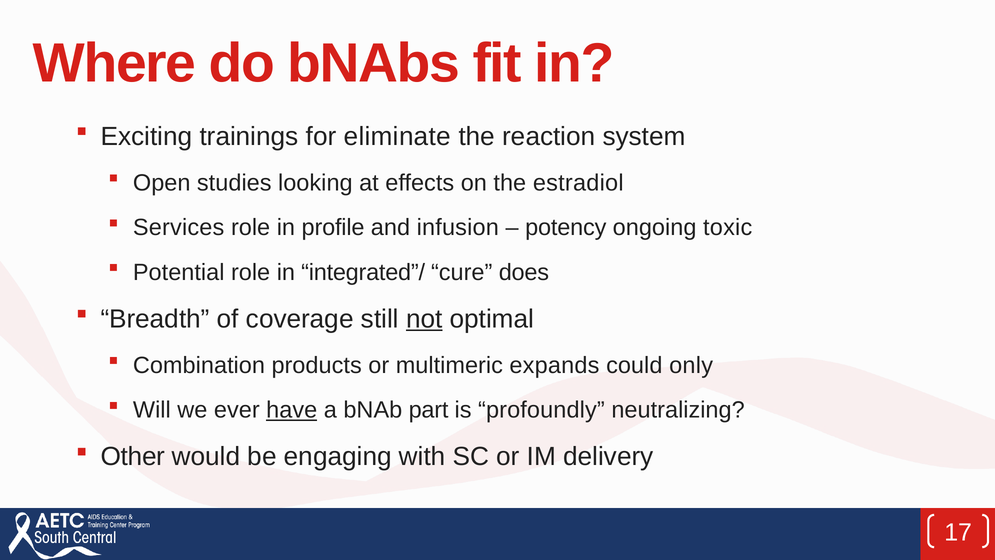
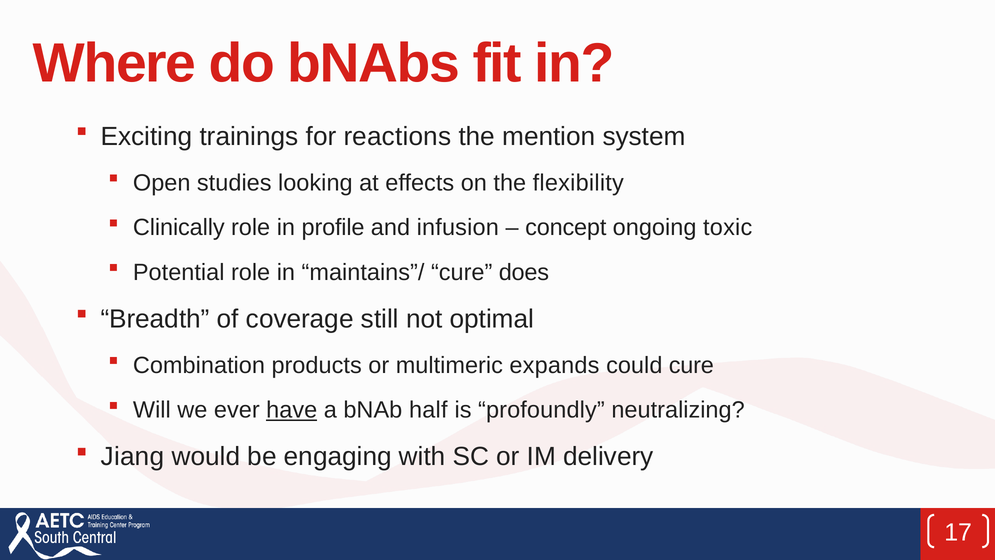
eliminate: eliminate -> reactions
reaction: reaction -> mention
estradiol: estradiol -> flexibility
Services: Services -> Clinically
potency: potency -> concept
integrated”/: integrated”/ -> maintains”/
not underline: present -> none
could only: only -> cure
part: part -> half
Other: Other -> Jiang
